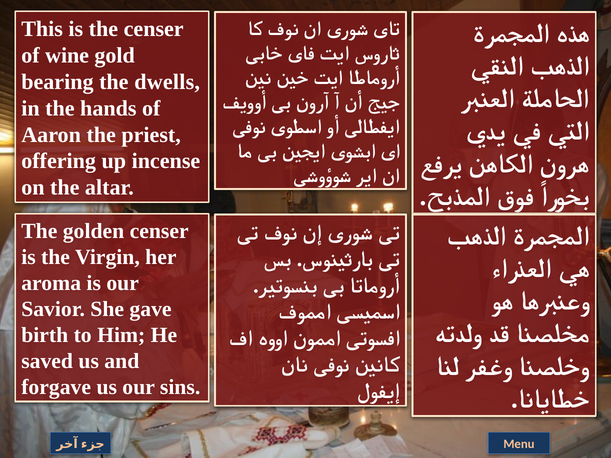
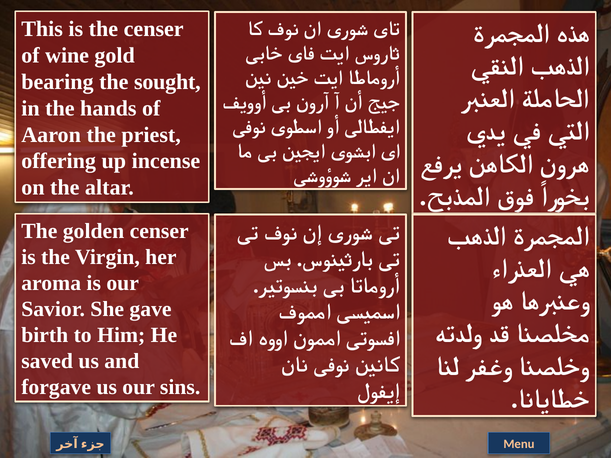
dwells: dwells -> sought
